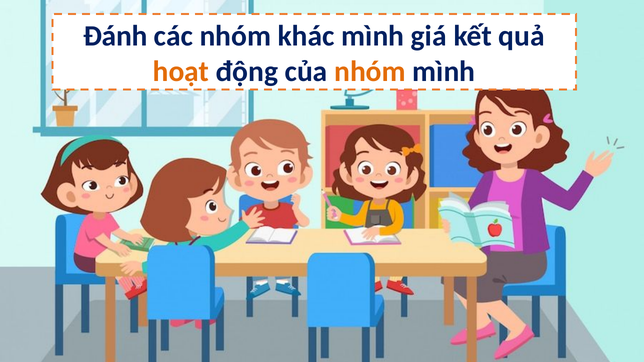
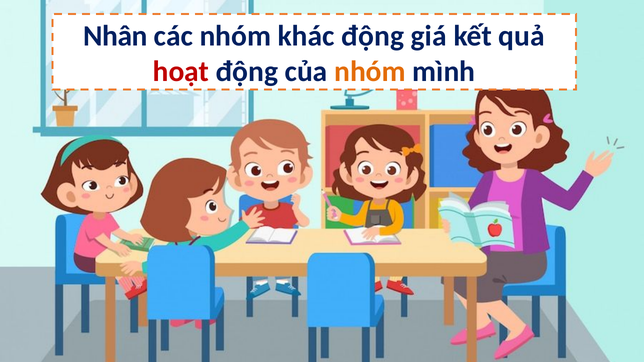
Đánh: Đánh -> Nhân
khác mình: mình -> động
hoạt colour: orange -> red
